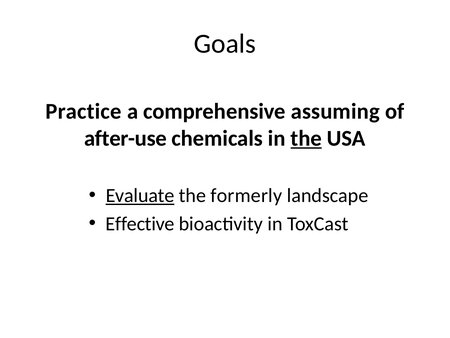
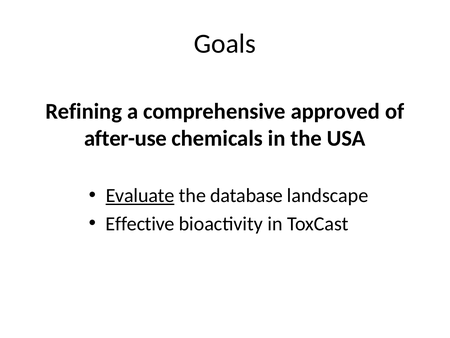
Practice: Practice -> Refining
assuming: assuming -> approved
the at (306, 138) underline: present -> none
formerly: formerly -> database
